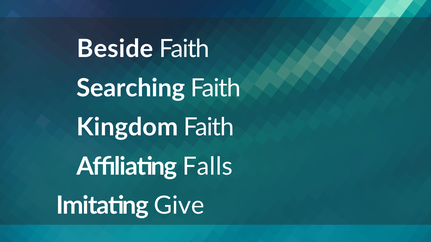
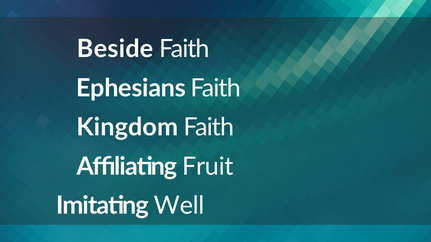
Searching: Searching -> Ephesians
Falls: Falls -> Fruit
Give: Give -> Well
